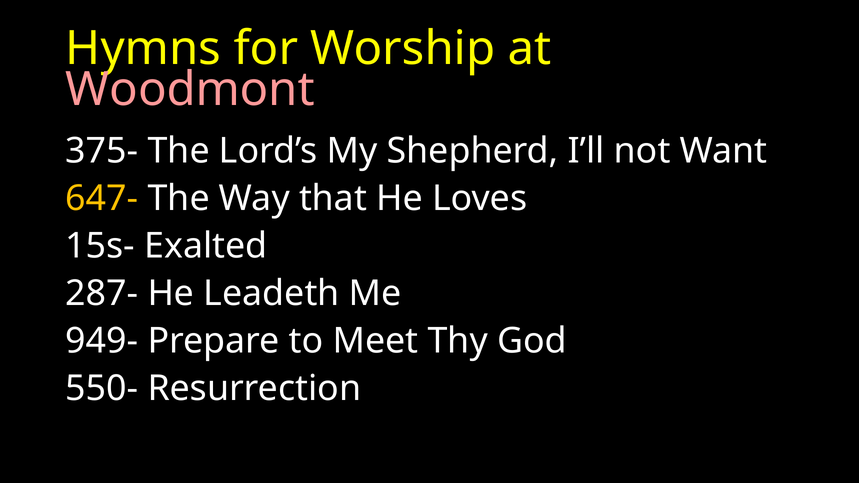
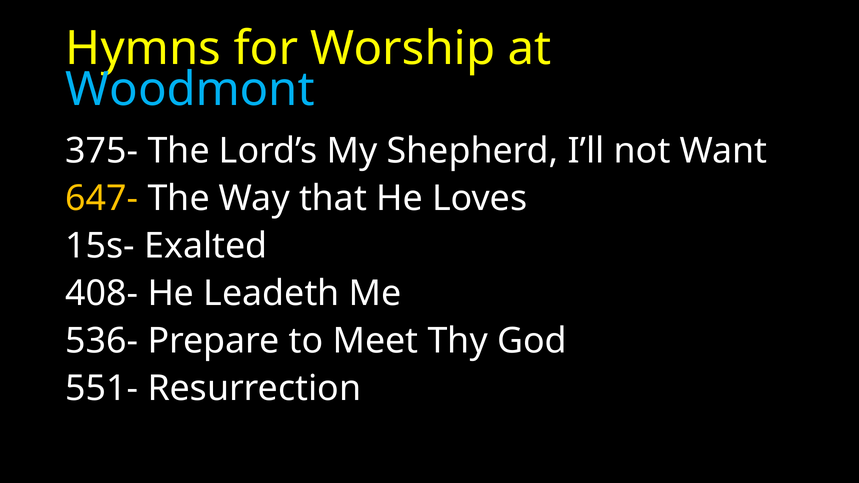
Woodmont colour: pink -> light blue
287-: 287- -> 408-
949-: 949- -> 536-
550-: 550- -> 551-
